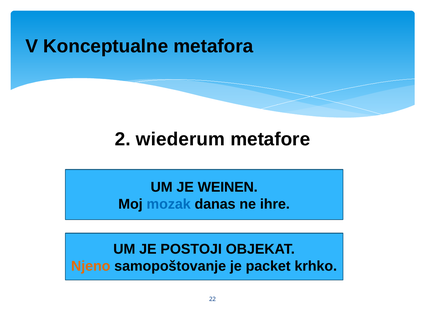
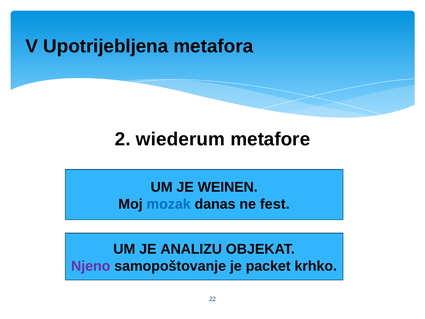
Konceptualne: Konceptualne -> Upotrijebljena
ihre: ihre -> fest
POSTOJI: POSTOJI -> ANALIZU
Njeno colour: orange -> purple
